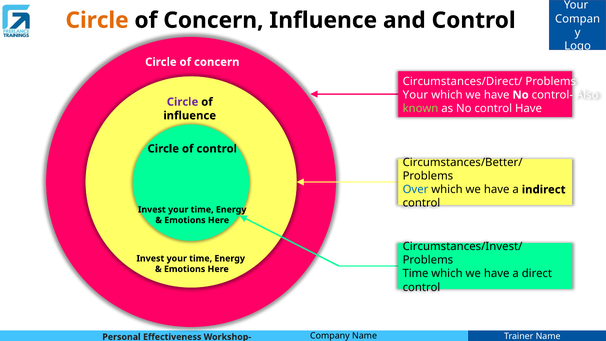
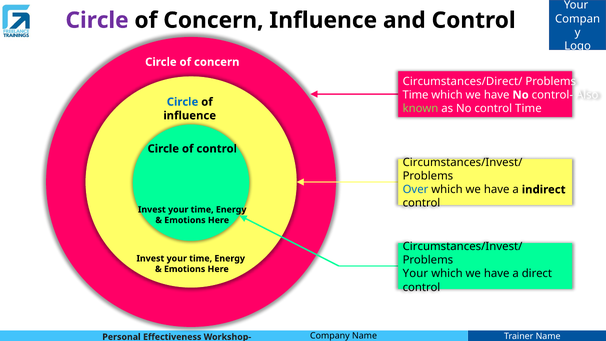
Circle at (97, 20) colour: orange -> purple
Your at (415, 95): Your -> Time
Circle at (183, 102) colour: purple -> blue
control Have: Have -> Time
Circumstances/Better/ at (463, 162): Circumstances/Better/ -> Circumstances/Invest/
Time at (416, 274): Time -> Your
